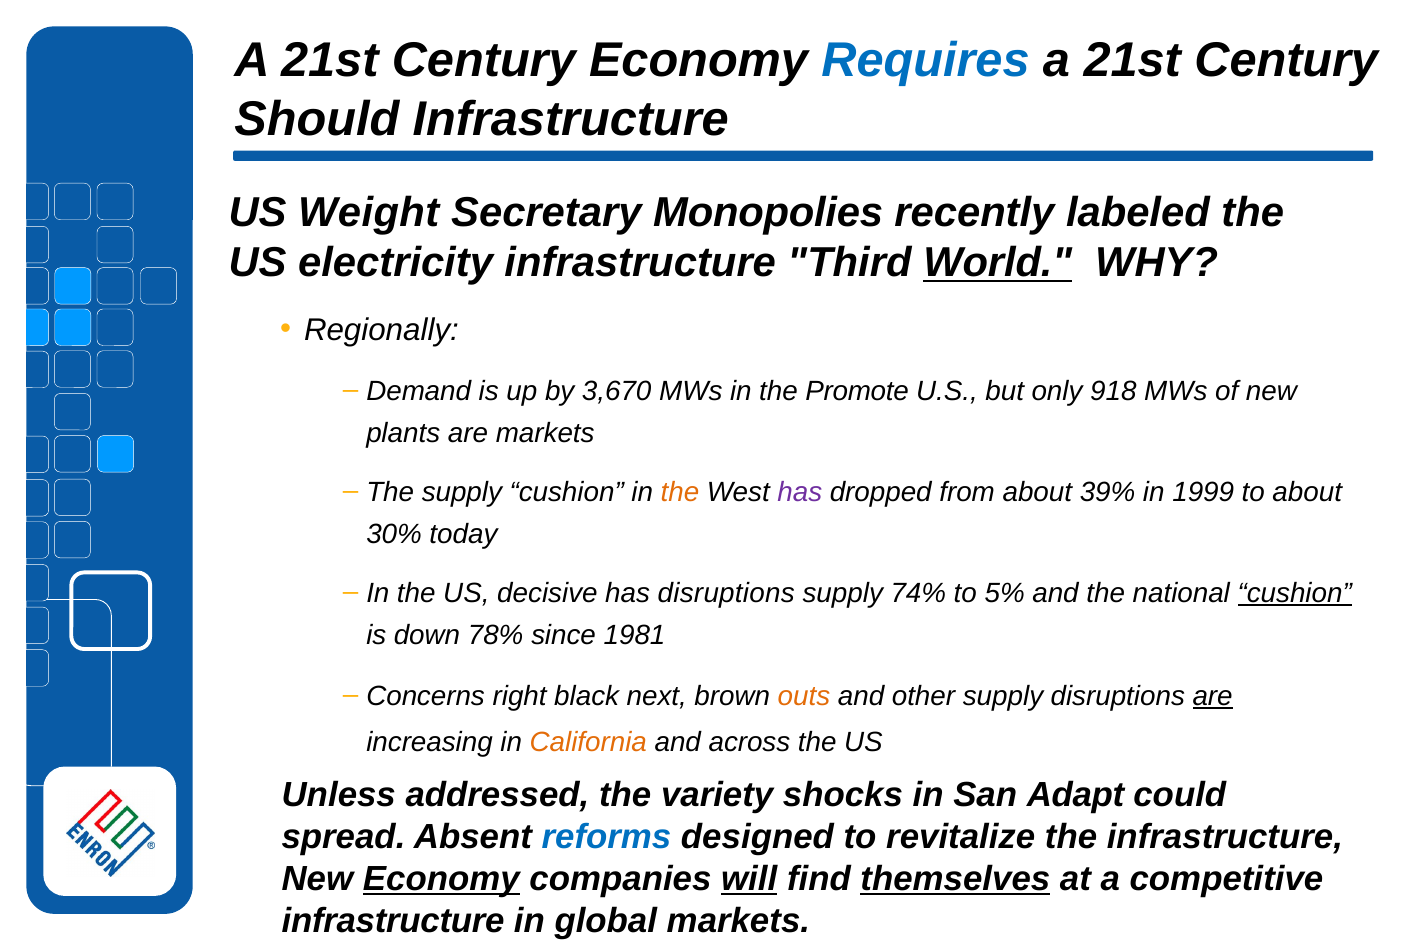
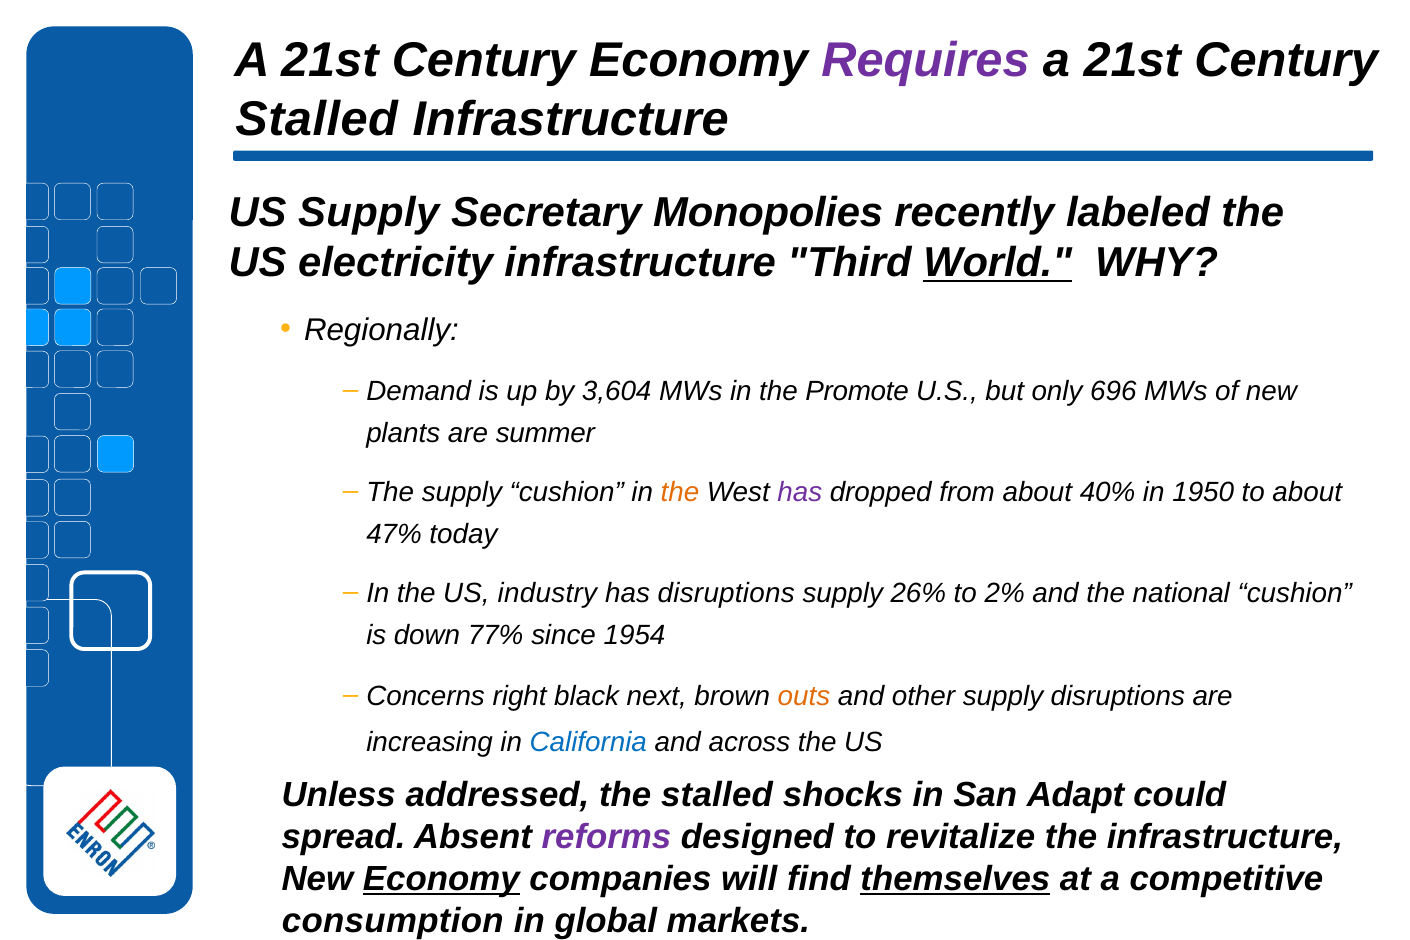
Requires colour: blue -> purple
Should at (317, 119): Should -> Stalled
US Weight: Weight -> Supply
3,670: 3,670 -> 3,604
918: 918 -> 696
are markets: markets -> summer
39%: 39% -> 40%
1999: 1999 -> 1950
30%: 30% -> 47%
decisive: decisive -> industry
74%: 74% -> 26%
5%: 5% -> 2%
cushion at (1295, 593) underline: present -> none
78%: 78% -> 77%
1981: 1981 -> 1954
are at (1213, 696) underline: present -> none
California colour: orange -> blue
the variety: variety -> stalled
reforms colour: blue -> purple
will underline: present -> none
infrastructure at (393, 921): infrastructure -> consumption
